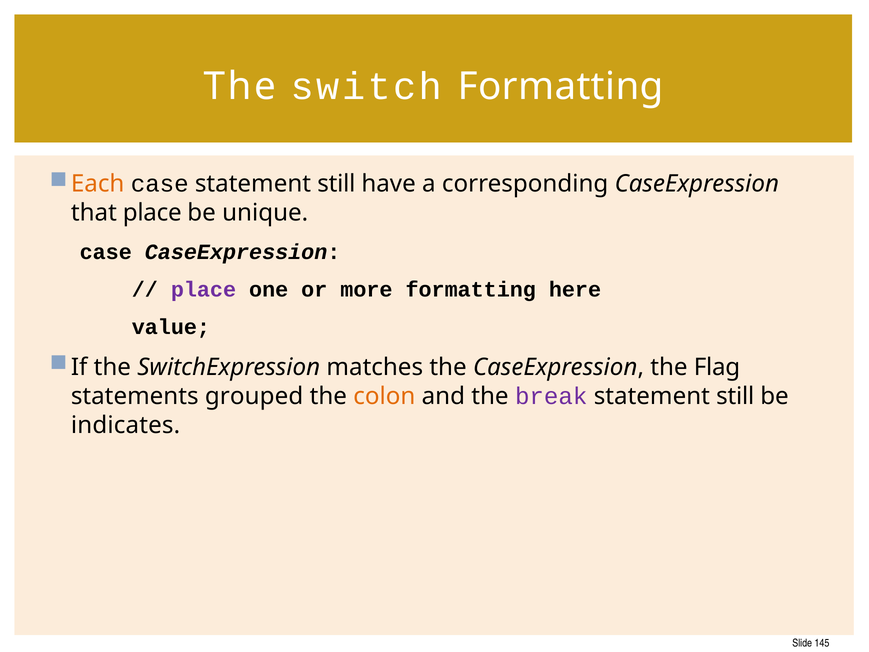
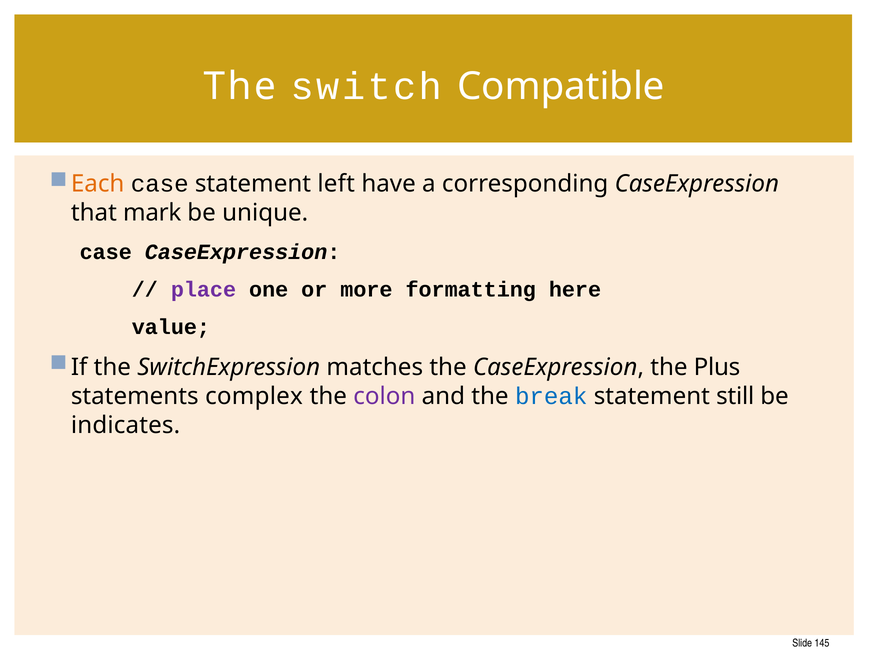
switch Formatting: Formatting -> Compatible
case statement still: still -> left
that place: place -> mark
Flag: Flag -> Plus
grouped: grouped -> complex
colon colour: orange -> purple
break colour: purple -> blue
